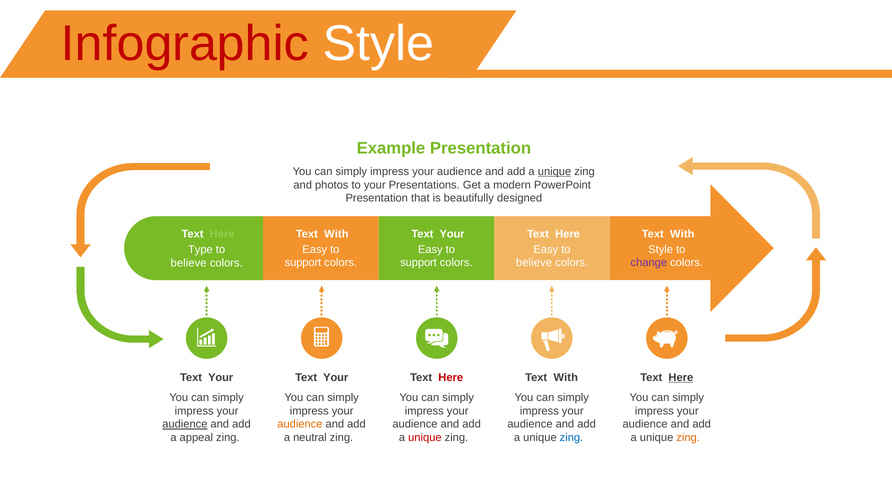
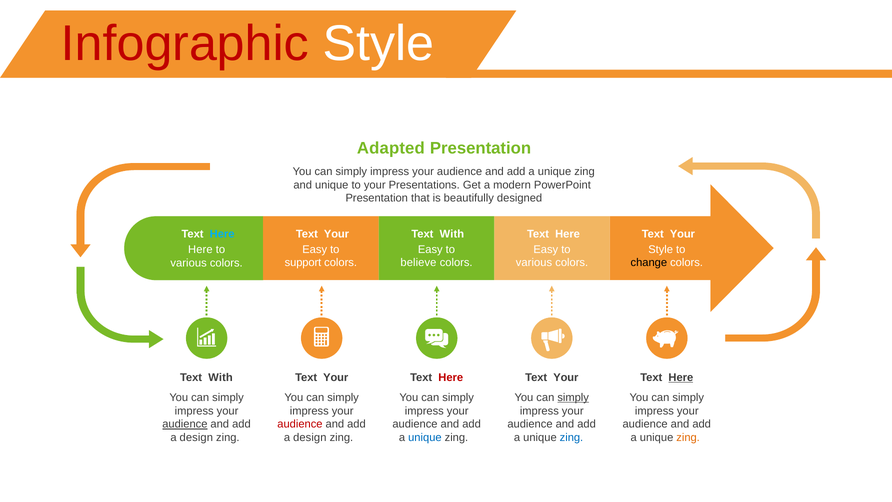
Example: Example -> Adapted
unique at (555, 171) underline: present -> none
and photos: photos -> unique
With at (336, 234): With -> Your
Your at (452, 234): Your -> With
With at (682, 234): With -> Your
Here at (222, 234) colour: light green -> light blue
Type at (200, 250): Type -> Here
support at (419, 263): support -> believe
believe at (534, 263): believe -> various
change colour: purple -> black
believe at (189, 263): believe -> various
Your at (221, 377): Your -> With
With at (566, 377): With -> Your
simply at (573, 397) underline: none -> present
audience at (300, 424) colour: orange -> red
appeal at (196, 437): appeal -> design
neutral at (310, 437): neutral -> design
unique at (425, 437) colour: red -> blue
